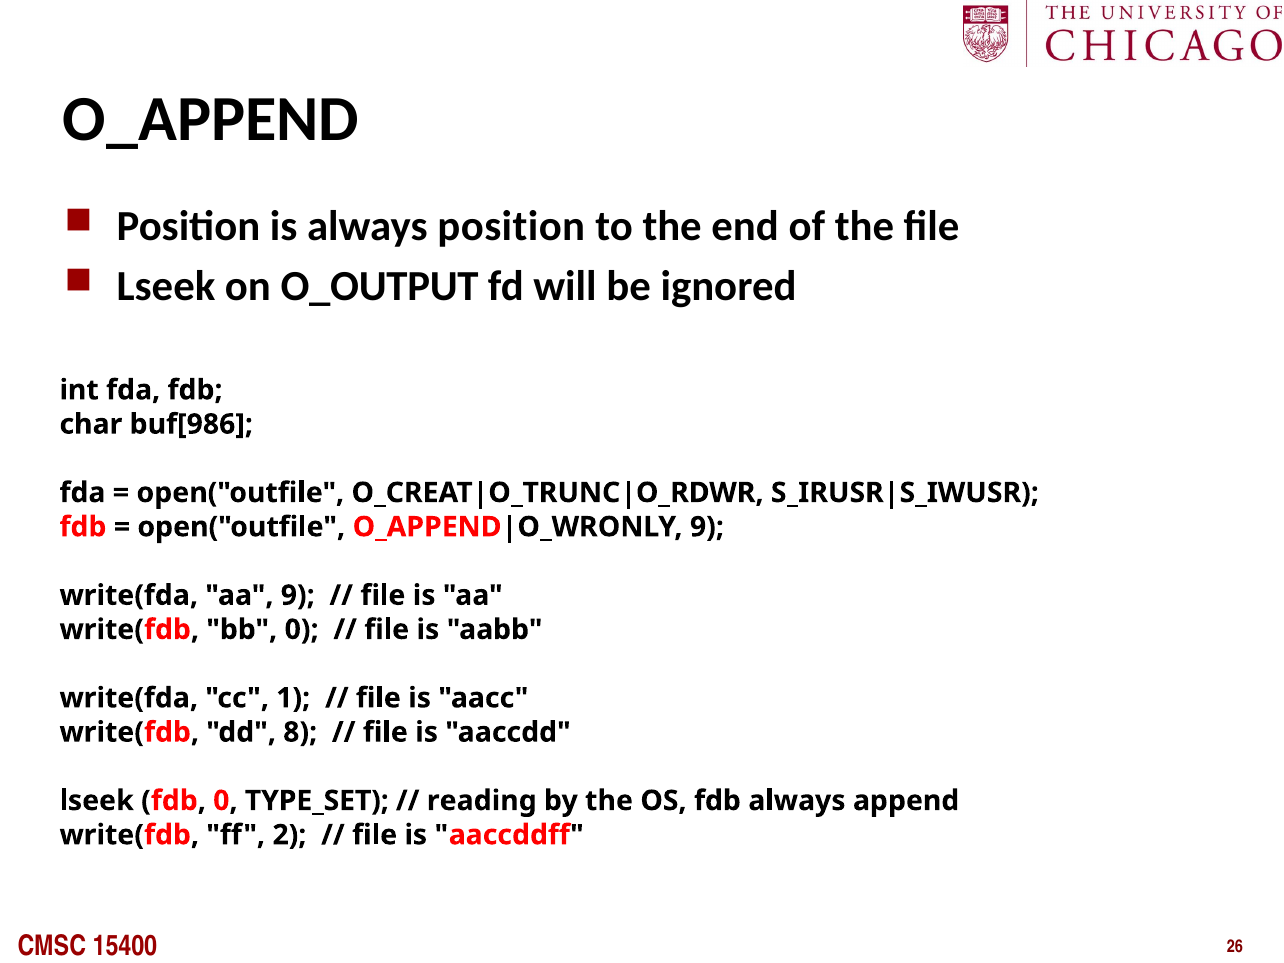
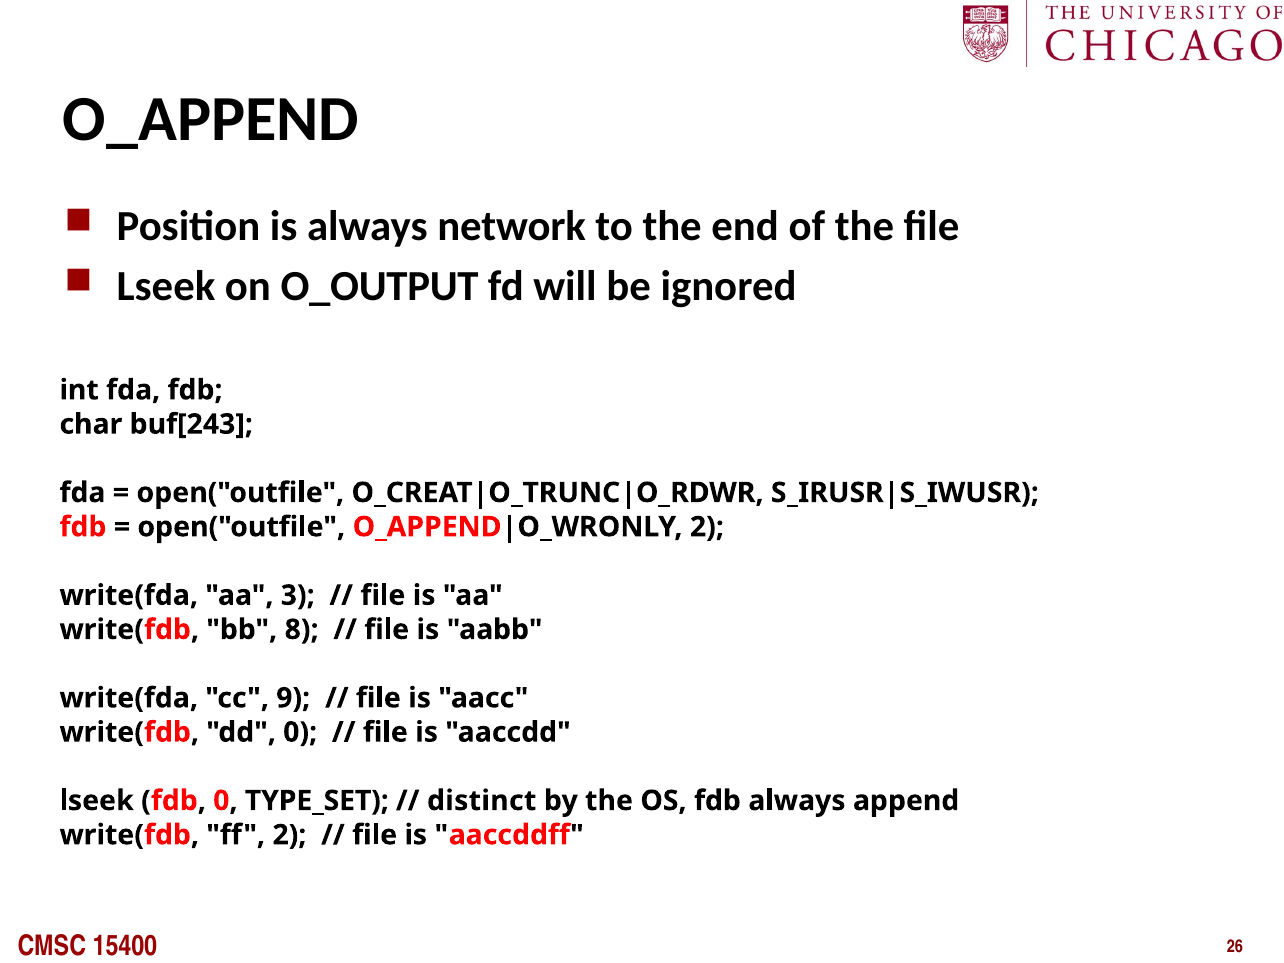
always position: position -> network
buf[986: buf[986 -> buf[243
9 at (707, 527): 9 -> 2
aa 9: 9 -> 3
bb 0: 0 -> 8
1: 1 -> 9
dd 8: 8 -> 0
reading: reading -> distinct
